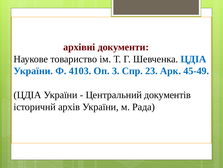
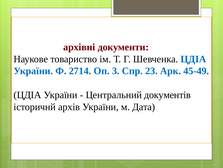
4103: 4103 -> 2714
Рада: Рада -> Дата
